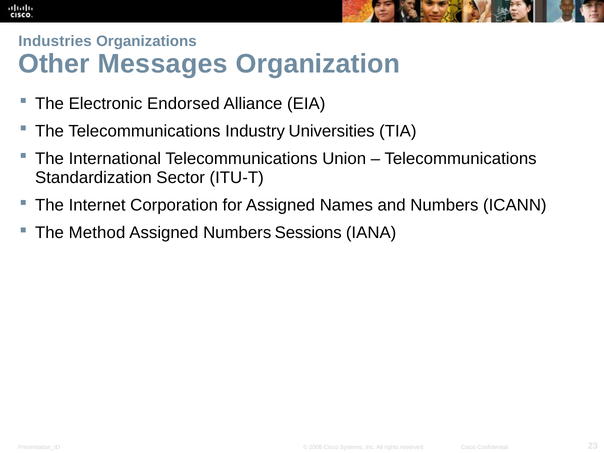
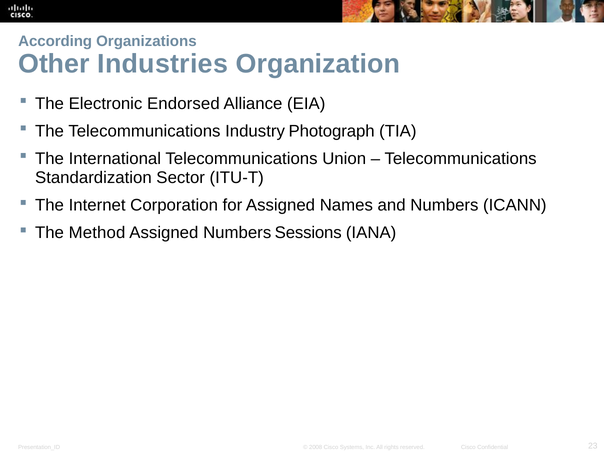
Industries: Industries -> According
Messages: Messages -> Industries
Universities: Universities -> Photograph
